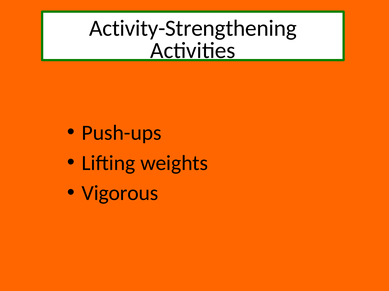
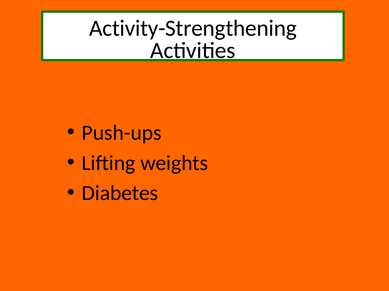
Vigorous: Vigorous -> Diabetes
